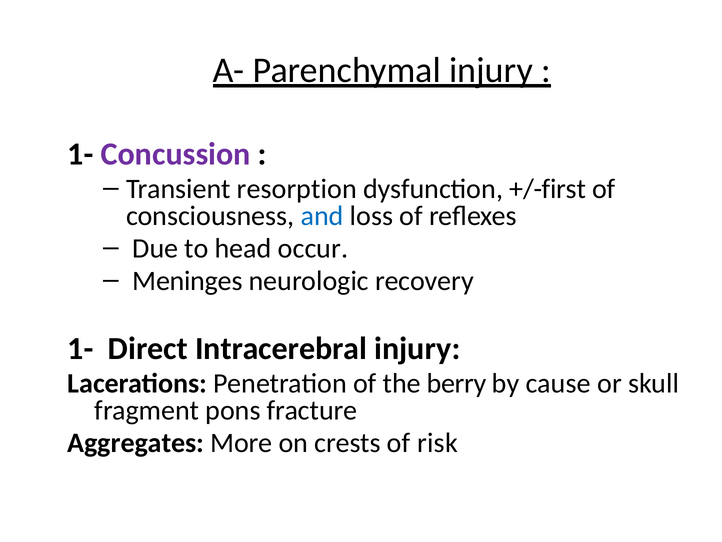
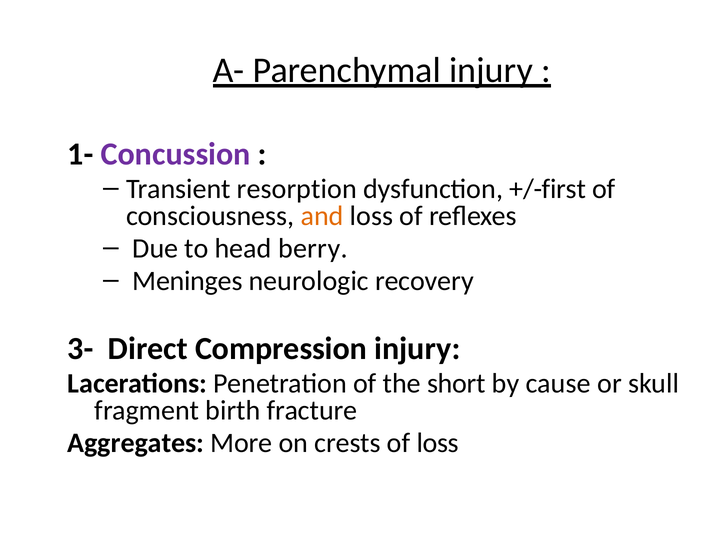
and colour: blue -> orange
occur: occur -> berry
1- at (80, 348): 1- -> 3-
Intracerebral: Intracerebral -> Compression
berry: berry -> short
pons: pons -> birth
of risk: risk -> loss
